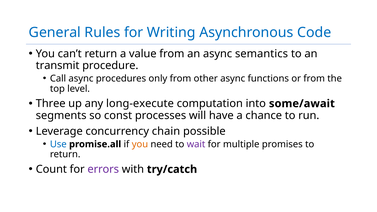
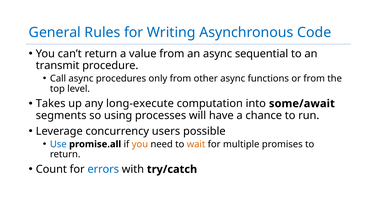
semantics: semantics -> sequential
Three: Three -> Takes
const: const -> using
chain: chain -> users
wait colour: purple -> orange
errors colour: purple -> blue
